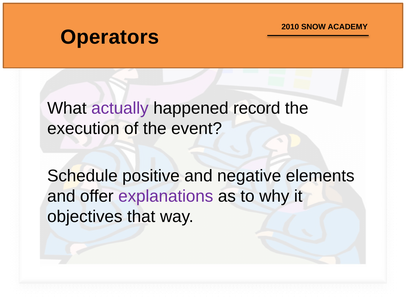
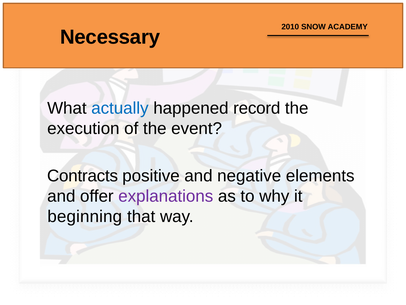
Operators: Operators -> Necessary
actually colour: purple -> blue
Schedule: Schedule -> Contracts
objectives: objectives -> beginning
